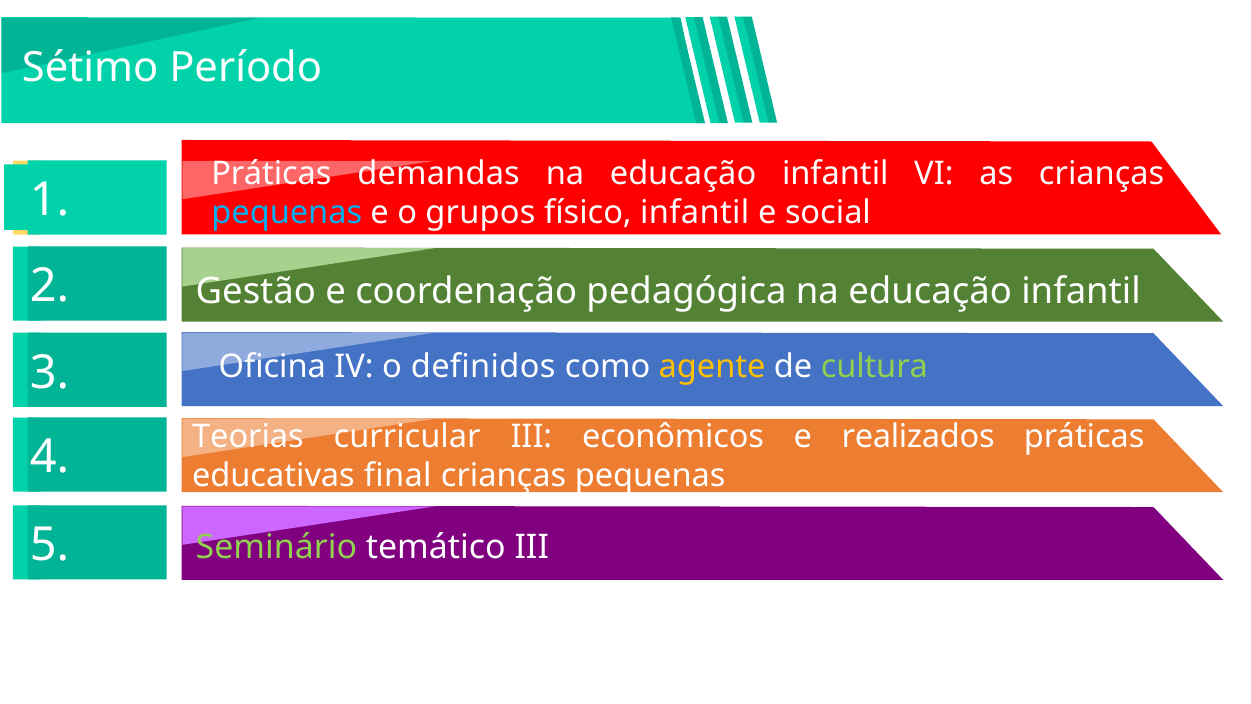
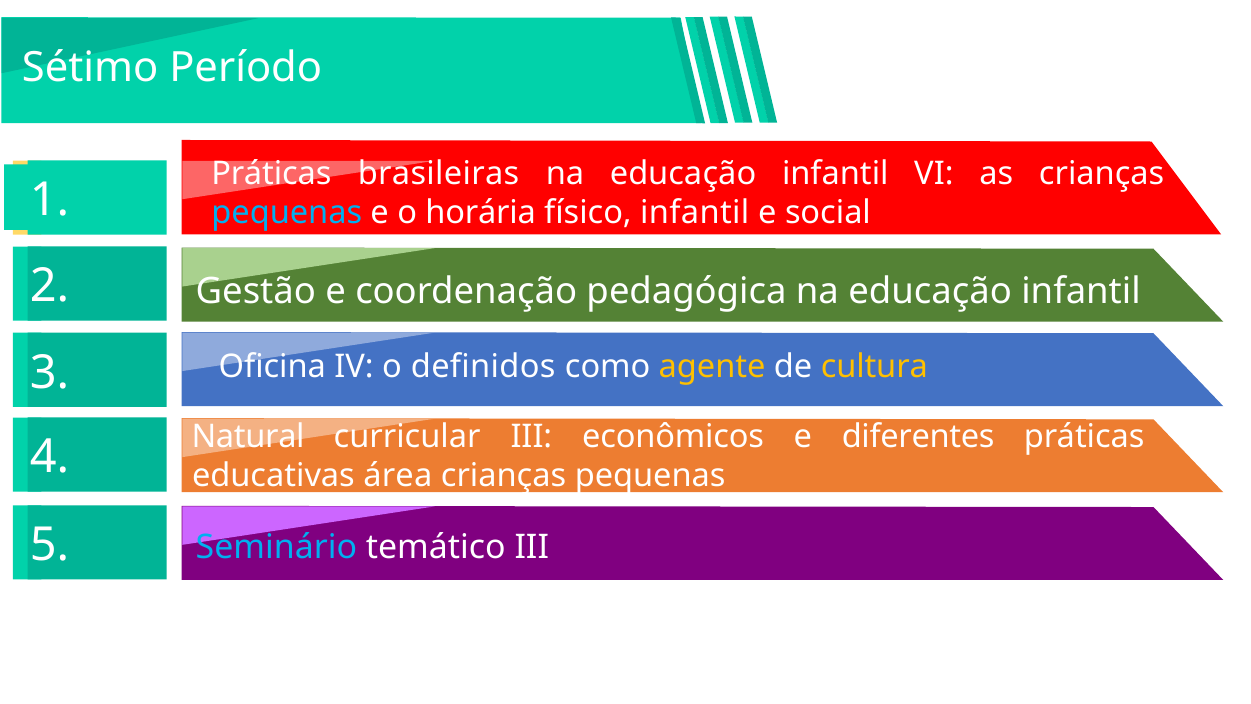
demandas: demandas -> brasileiras
grupos: grupos -> horária
cultura colour: light green -> yellow
Teorias: Teorias -> Natural
realizados: realizados -> diferentes
final: final -> área
Seminário colour: light green -> light blue
